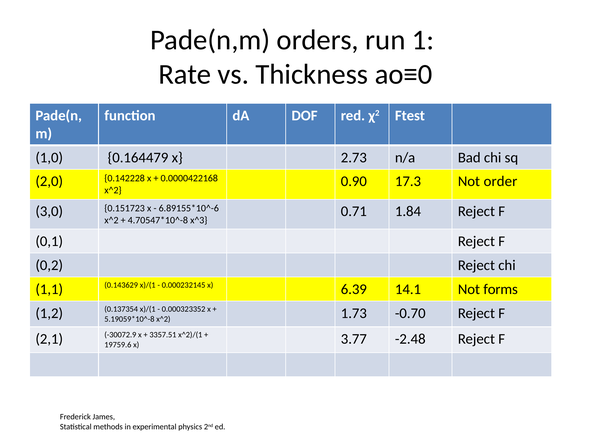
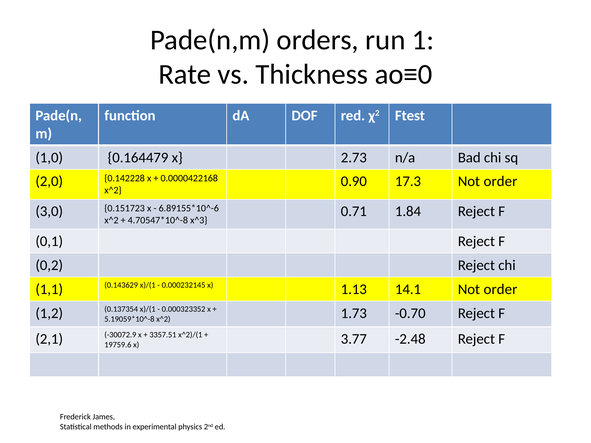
6.39: 6.39 -> 1.13
14.1 Not forms: forms -> order
